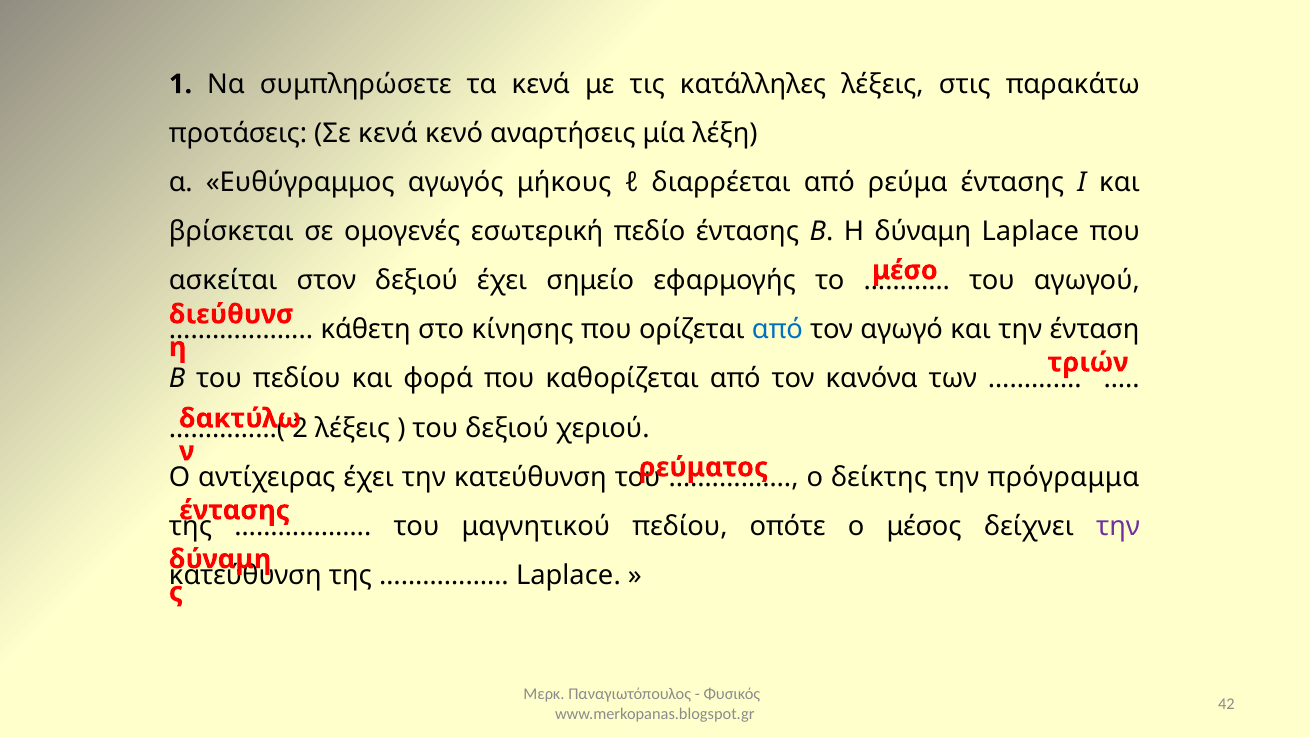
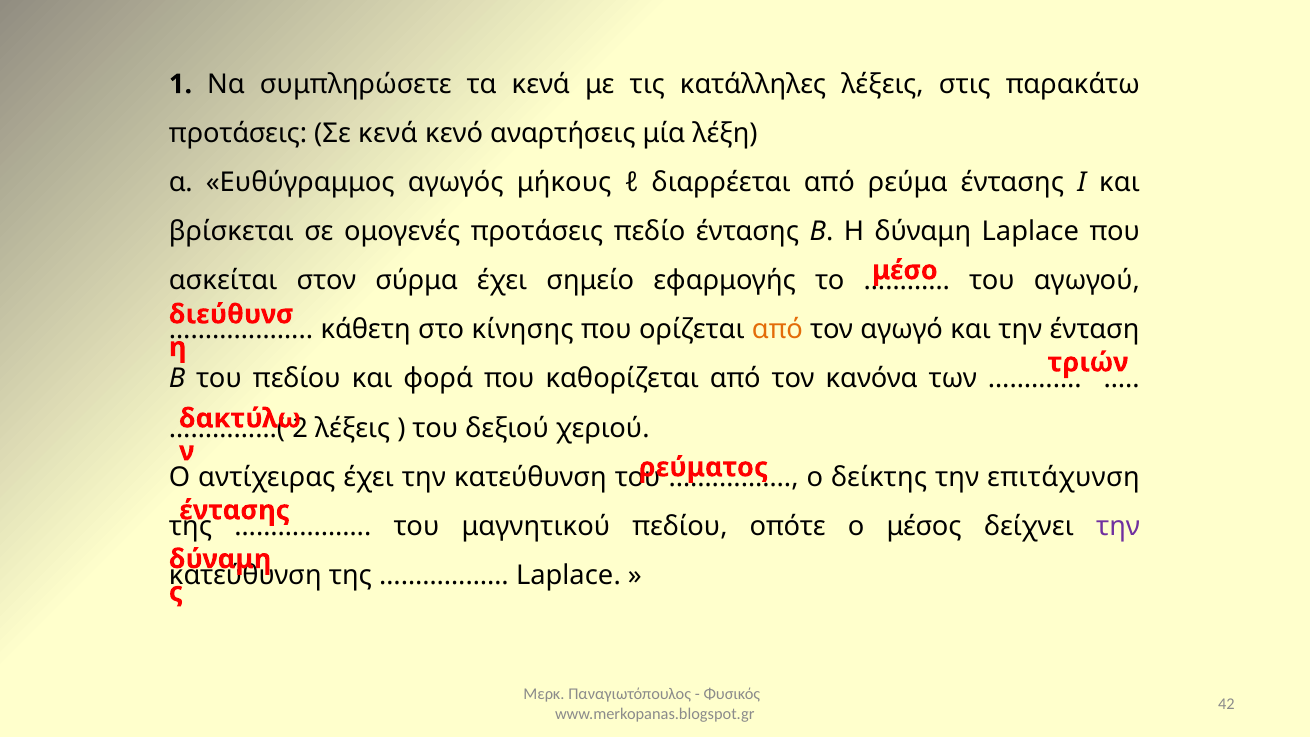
ομογενές εσωτερική: εσωτερική -> προτάσεις
στον δεξιού: δεξιού -> σύρμα
από at (777, 330) colour: blue -> orange
πρόγραμμα: πρόγραμμα -> επιτάχυνση
